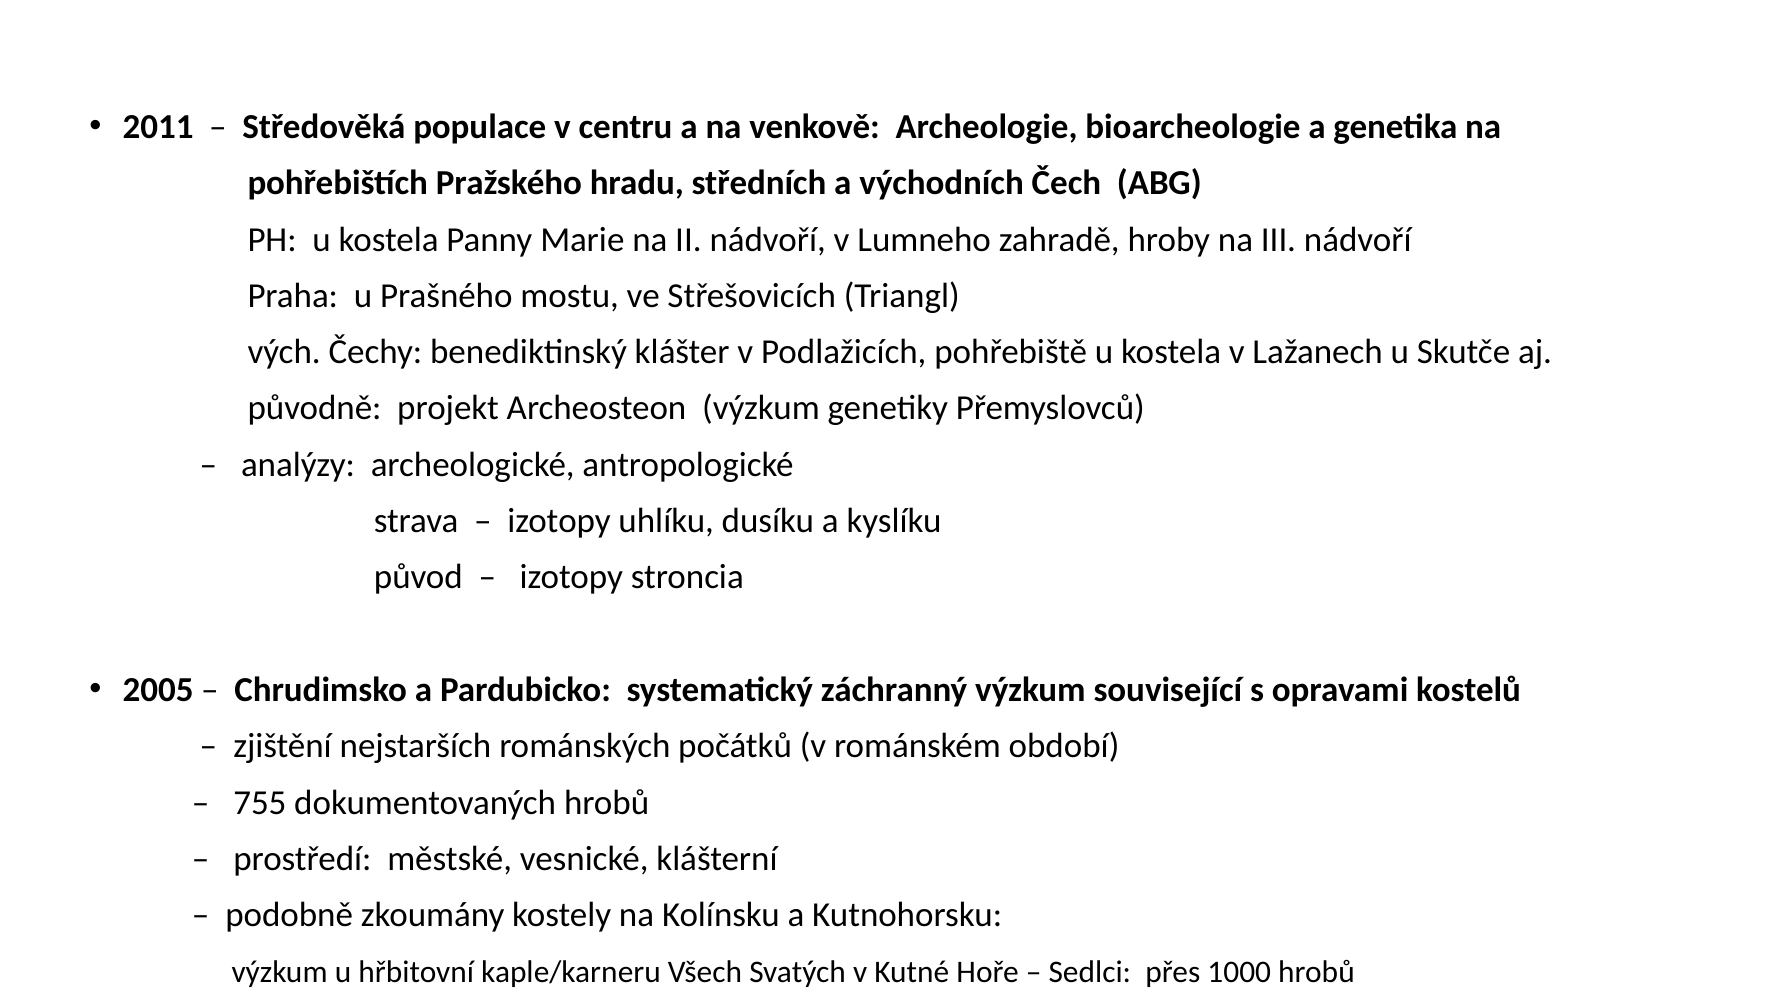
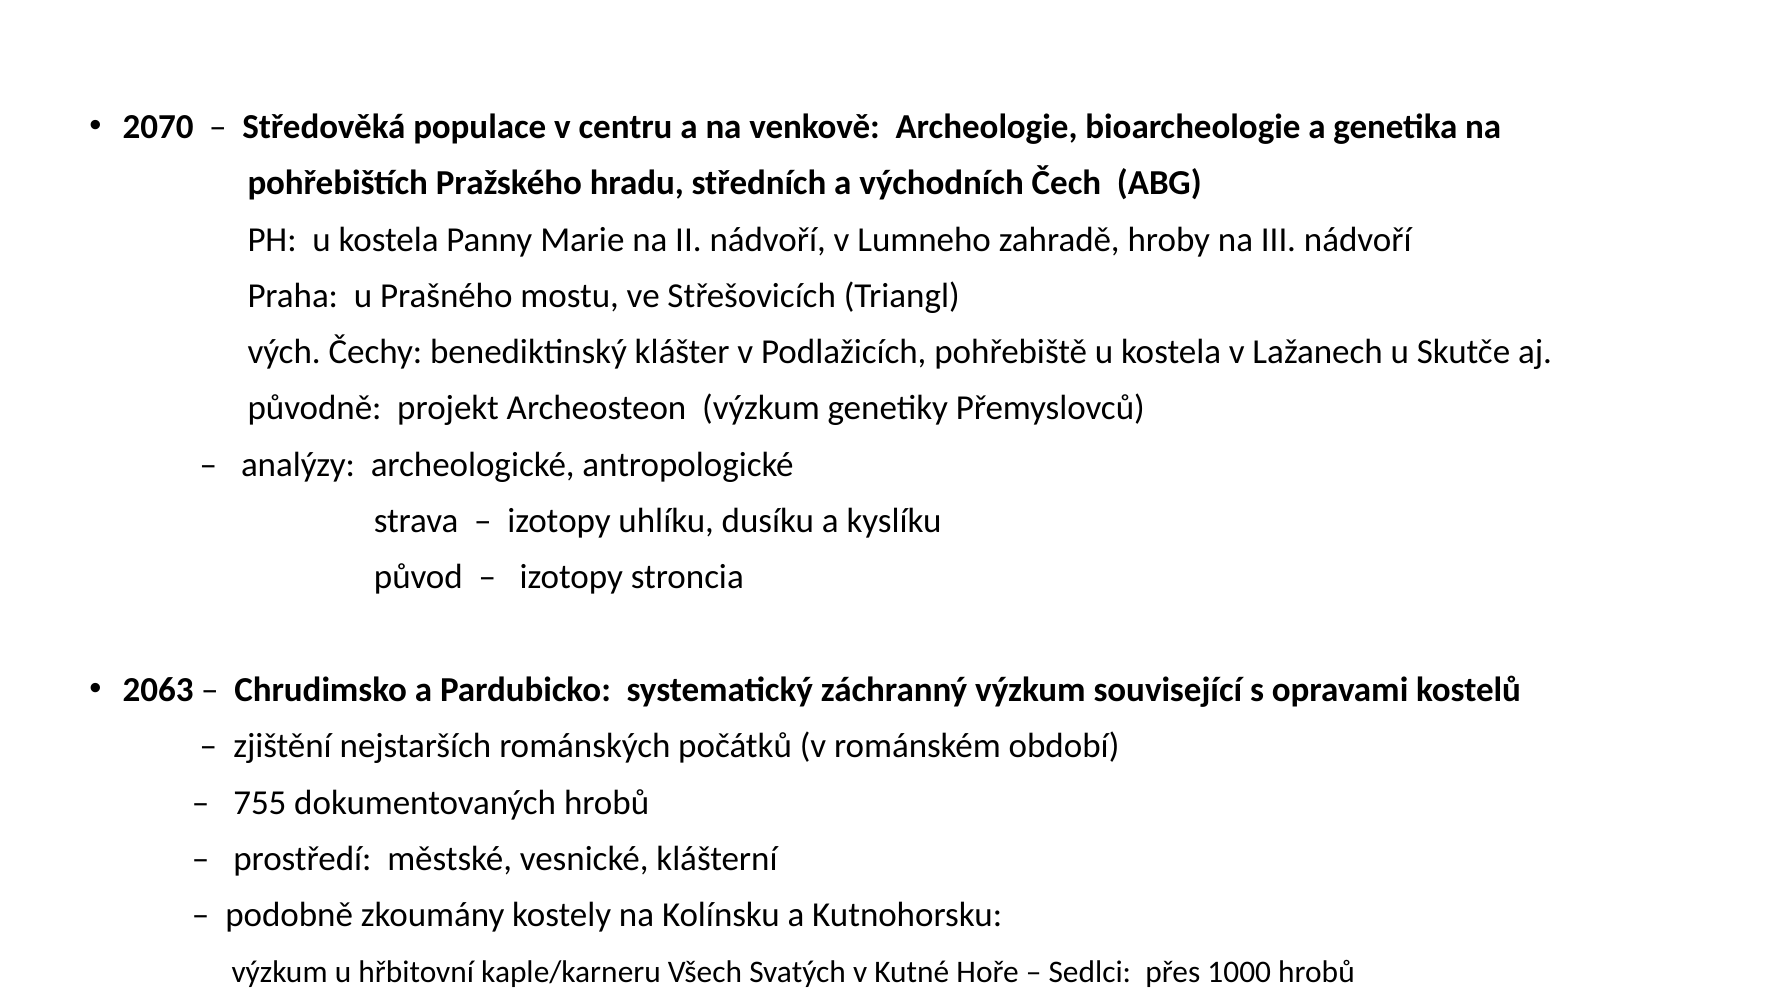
2011: 2011 -> 2070
2005: 2005 -> 2063
